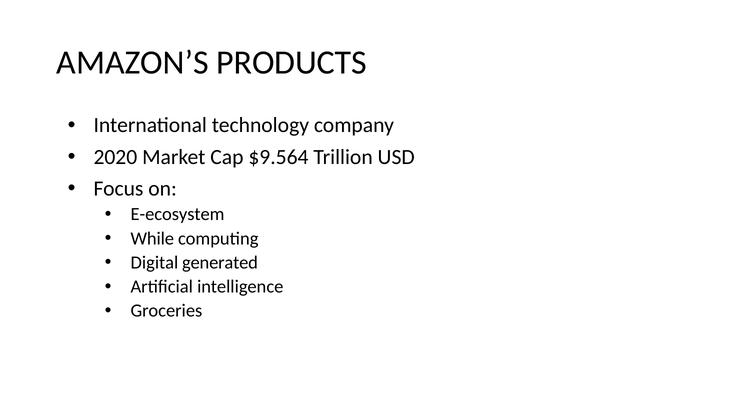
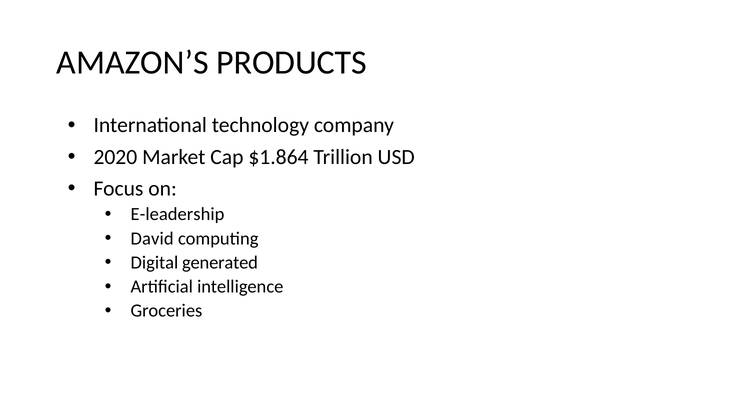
$9.564: $9.564 -> $1.864
E-ecosystem: E-ecosystem -> E-leadership
While: While -> David
